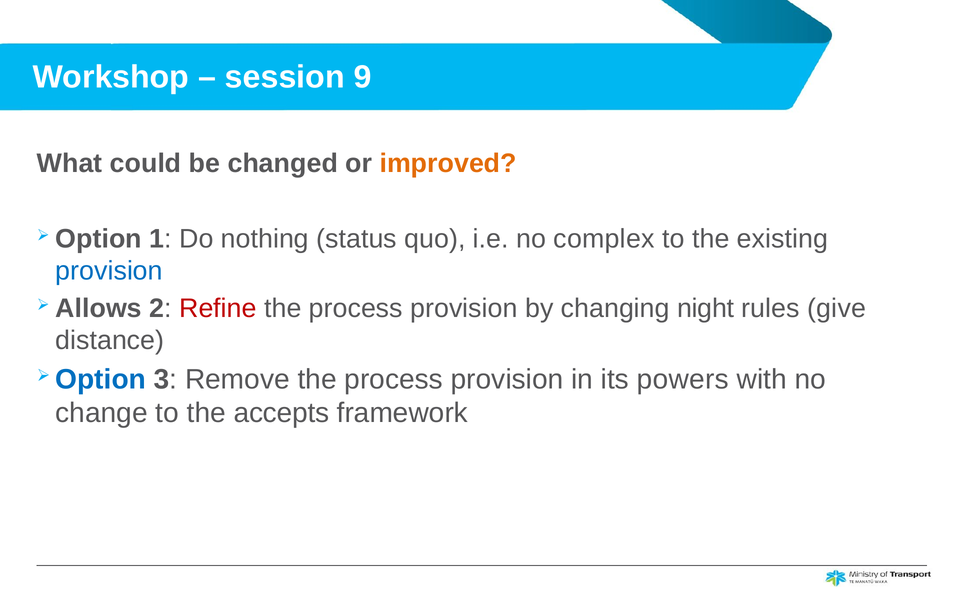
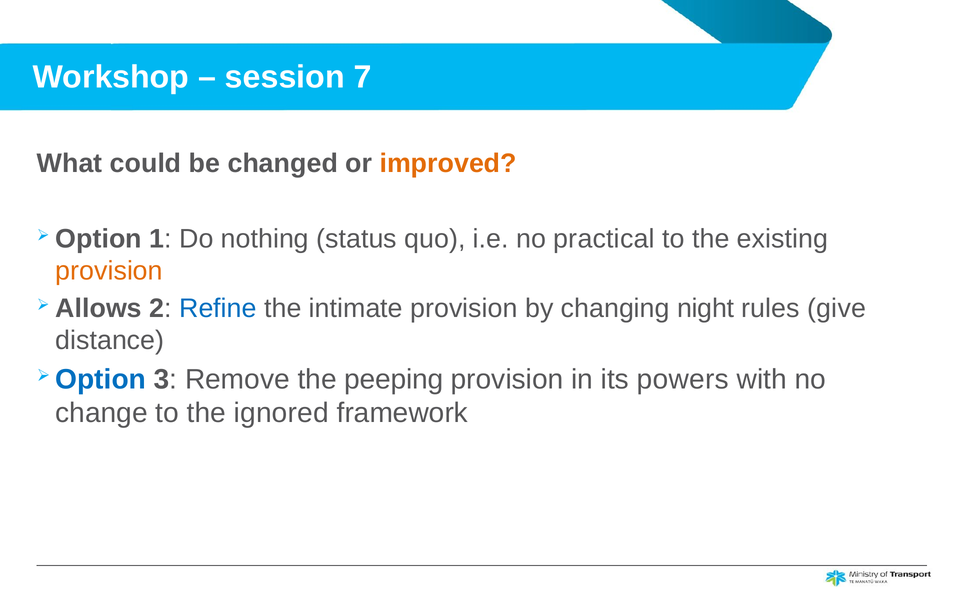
9: 9 -> 7
complex: complex -> practical
provision at (109, 271) colour: blue -> orange
Refine colour: red -> blue
process at (356, 308): process -> intimate
Remove the process: process -> peeping
accepts: accepts -> ignored
